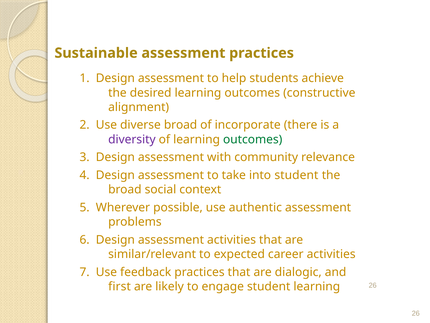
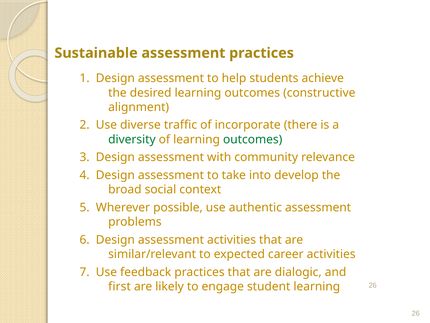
diverse broad: broad -> traffic
diversity colour: purple -> green
into student: student -> develop
